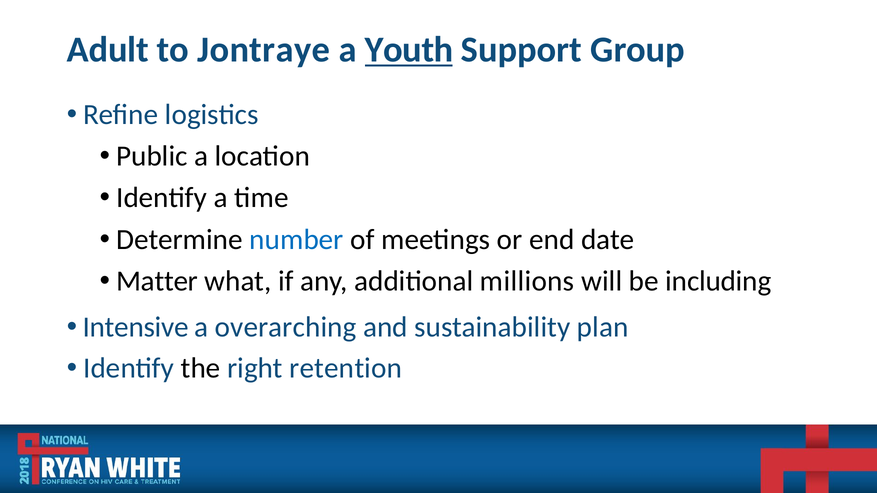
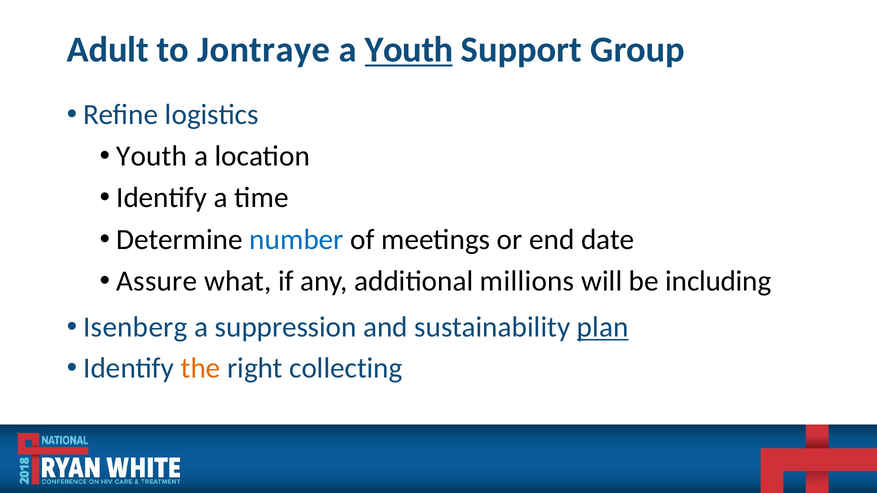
Public at (152, 156): Public -> Youth
Matter: Matter -> Assure
Intensive: Intensive -> Isenberg
overarching: overarching -> suppression
plan underline: none -> present
the colour: black -> orange
retention: retention -> collecting
